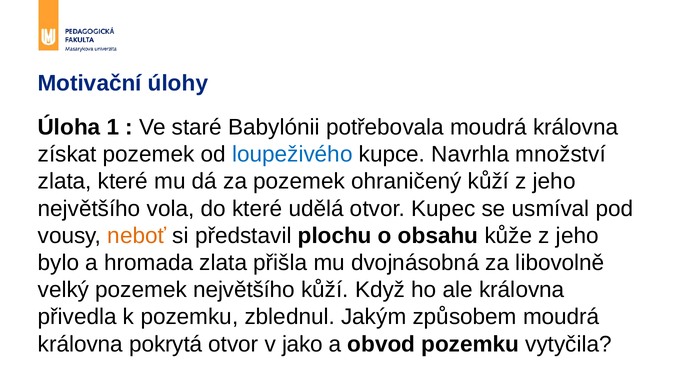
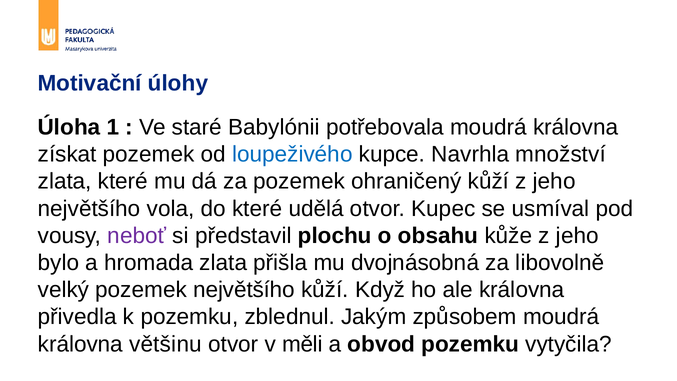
neboť colour: orange -> purple
pokrytá: pokrytá -> většinu
jako: jako -> měli
